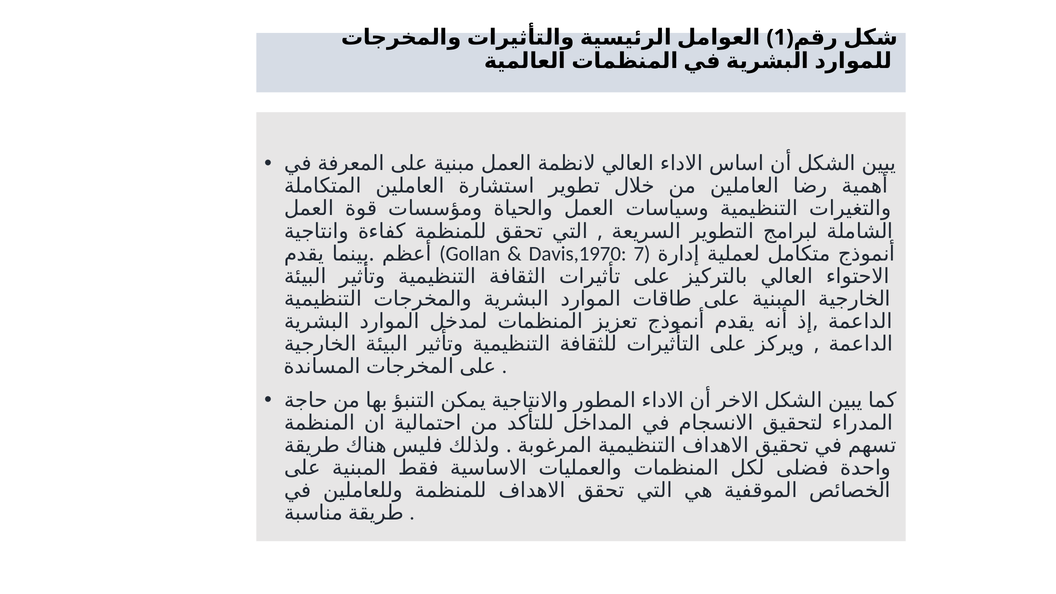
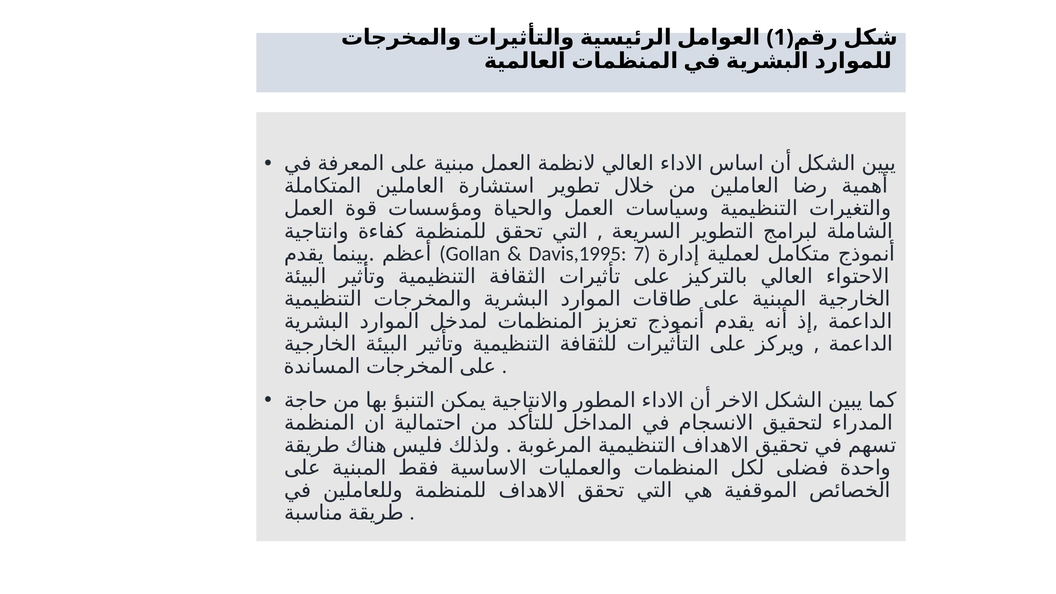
Davis,1970: Davis,1970 -> Davis,1995
